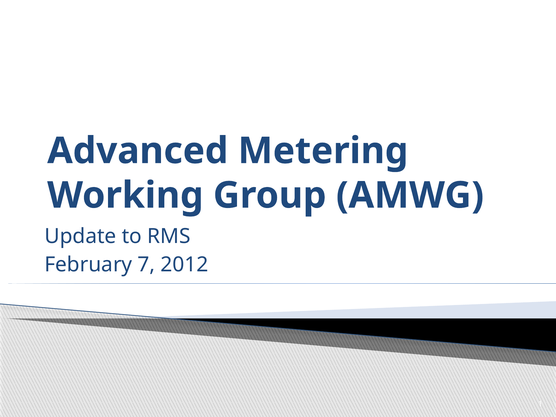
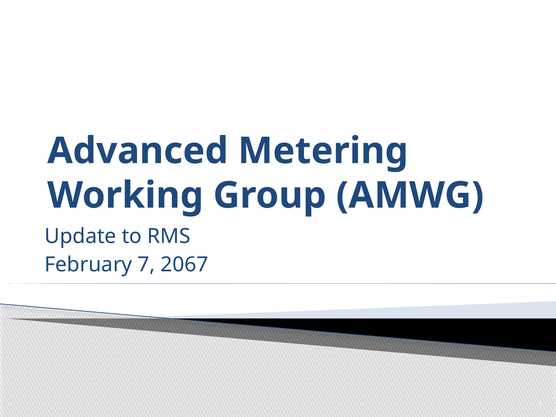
2012: 2012 -> 2067
